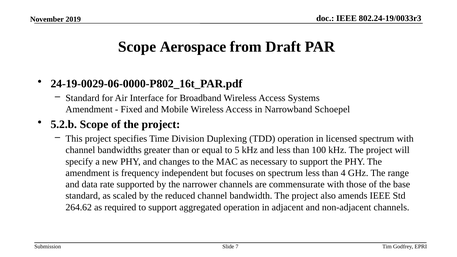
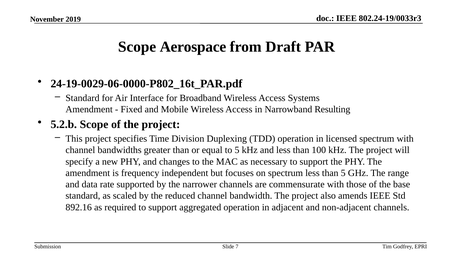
Schoepel: Schoepel -> Resulting
than 4: 4 -> 5
264.62: 264.62 -> 892.16
